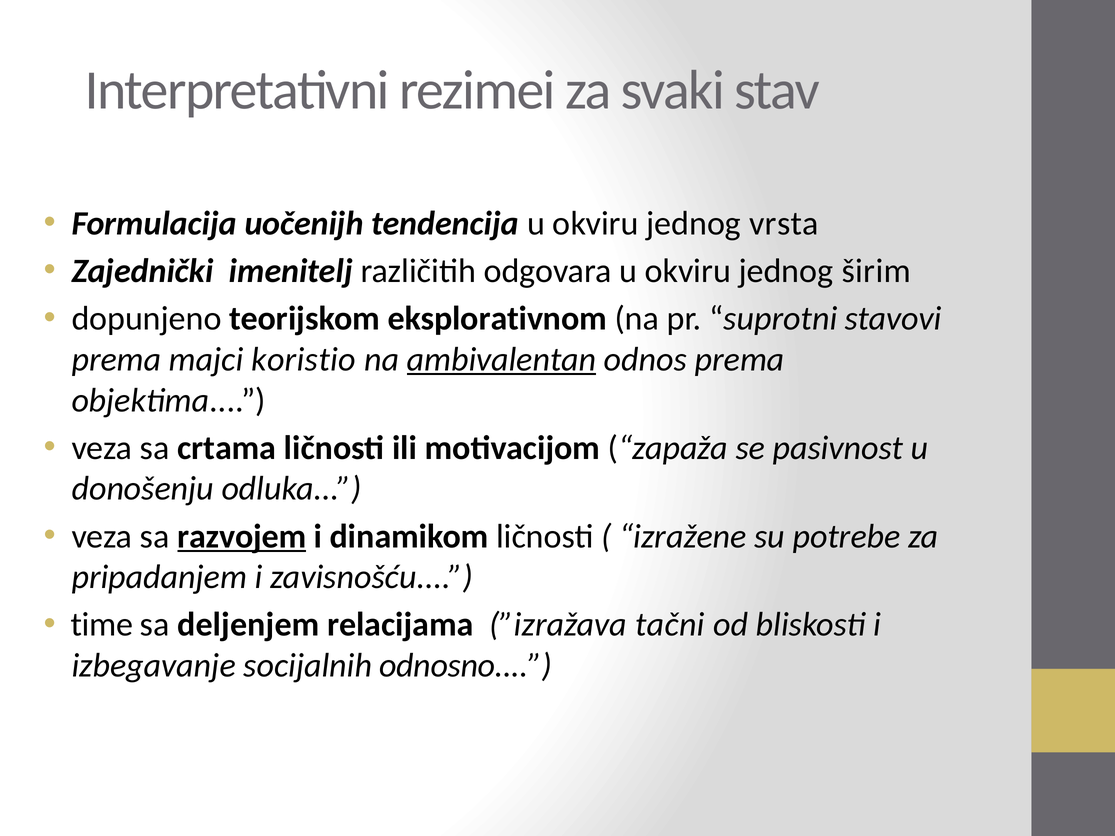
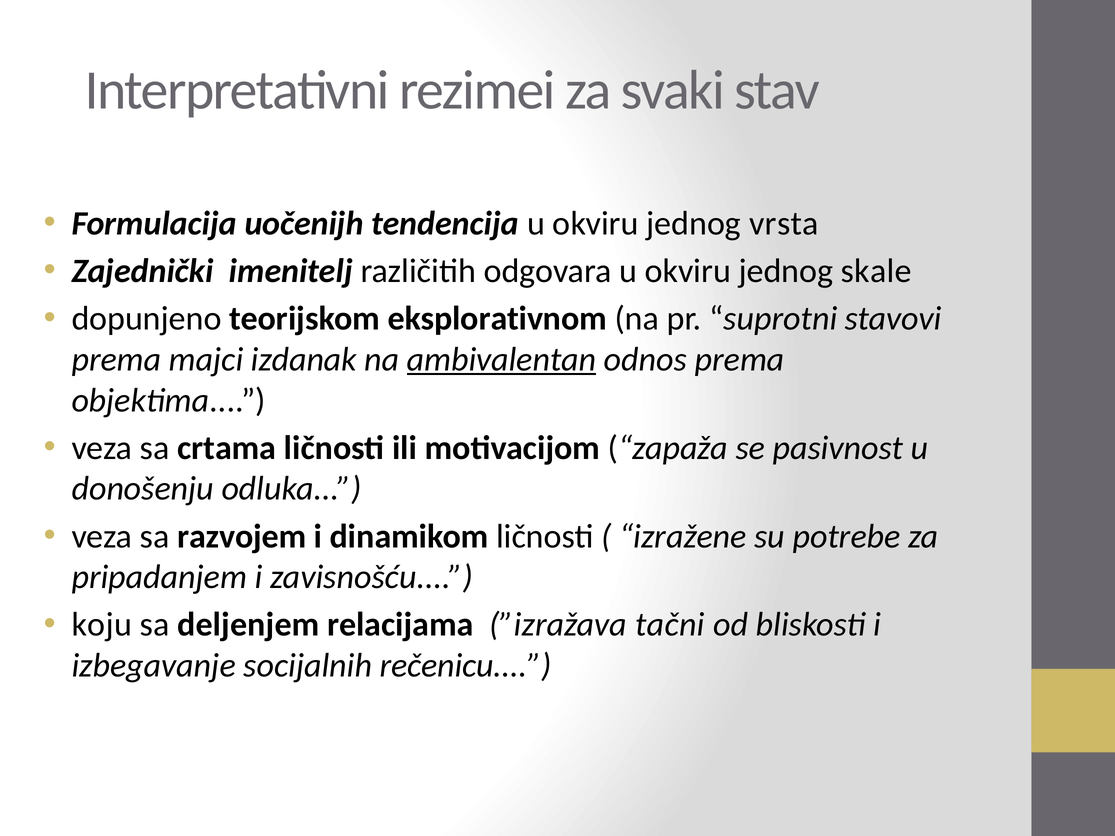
širim: širim -> skale
koristio: koristio -> izdanak
razvojem underline: present -> none
time: time -> koju
odnosno: odnosno -> rečenicu
